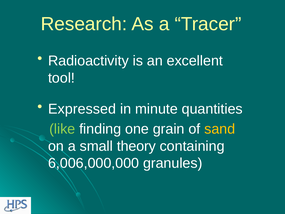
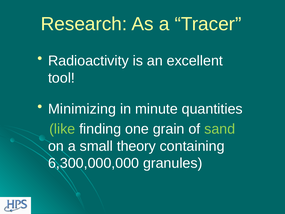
Expressed: Expressed -> Minimizing
sand colour: yellow -> light green
6,006,000,000: 6,006,000,000 -> 6,300,000,000
